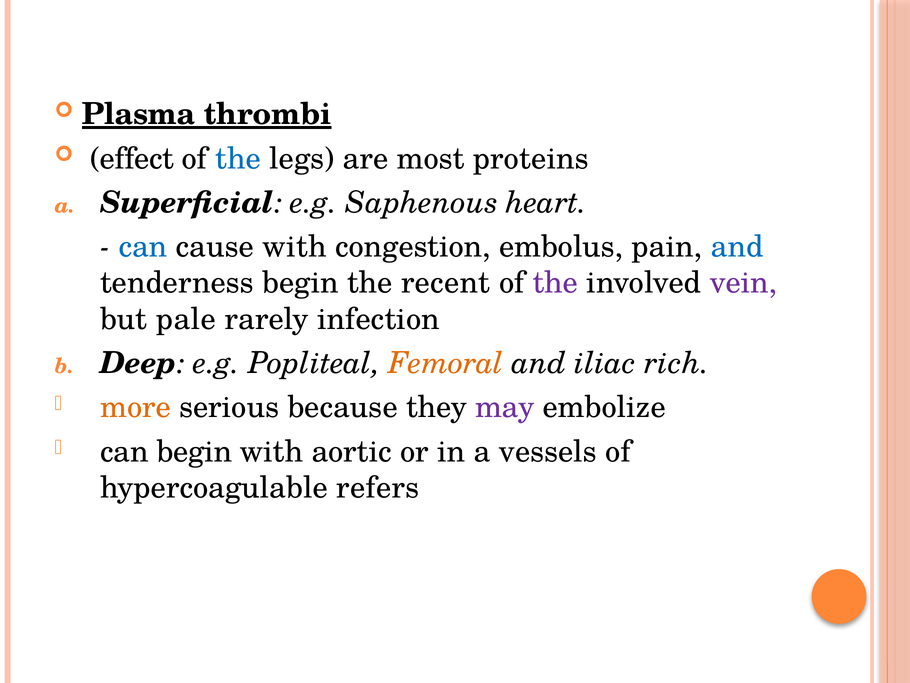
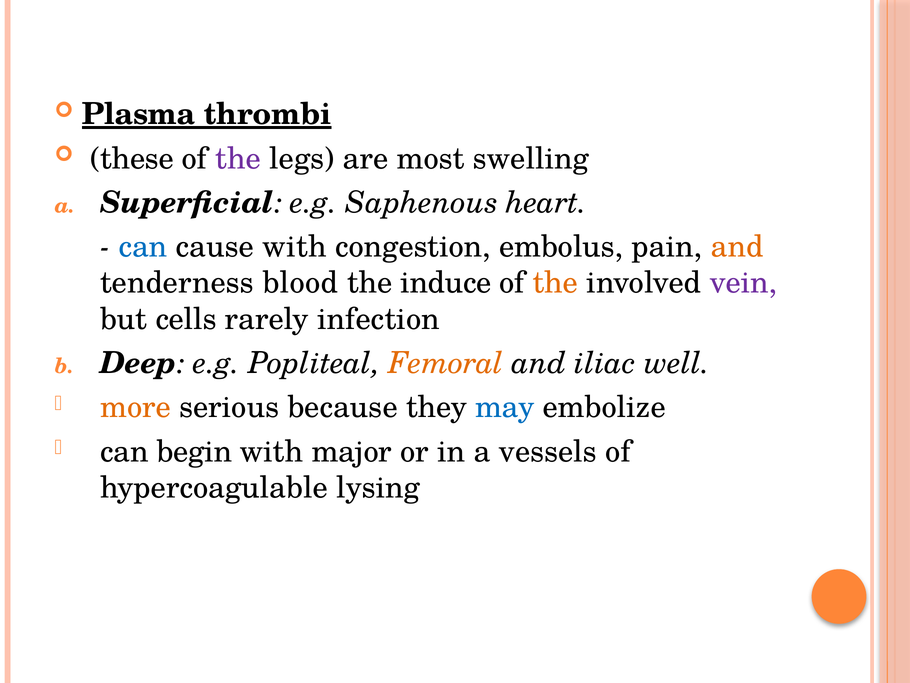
effect: effect -> these
the at (238, 158) colour: blue -> purple
proteins: proteins -> swelling
and at (737, 246) colour: blue -> orange
tenderness begin: begin -> blood
recent: recent -> induce
the at (555, 283) colour: purple -> orange
pale: pale -> cells
rich: rich -> well
may colour: purple -> blue
aortic: aortic -> major
refers: refers -> lysing
